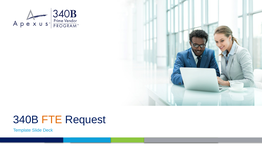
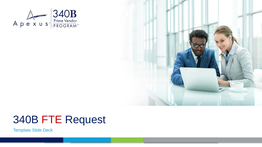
FTE colour: orange -> red
